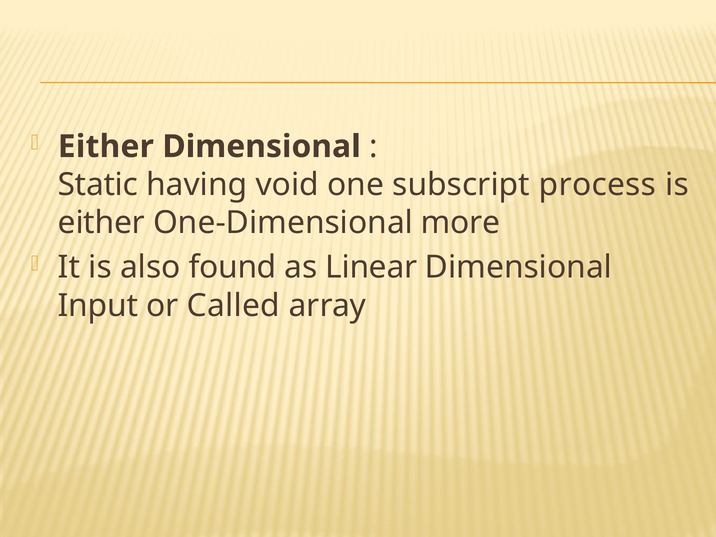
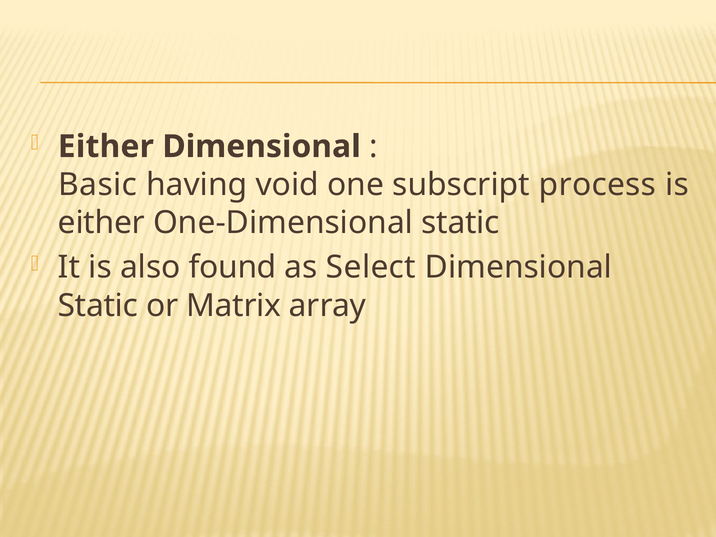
Static: Static -> Basic
One-Dimensional more: more -> static
Linear: Linear -> Select
Input at (98, 306): Input -> Static
Called: Called -> Matrix
